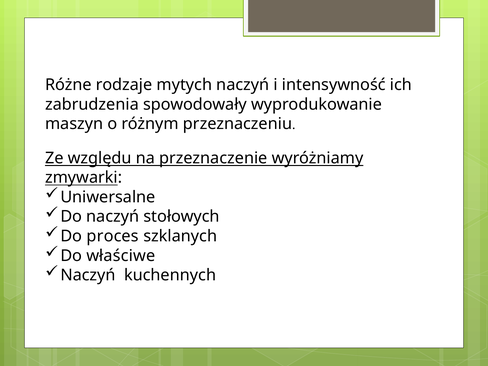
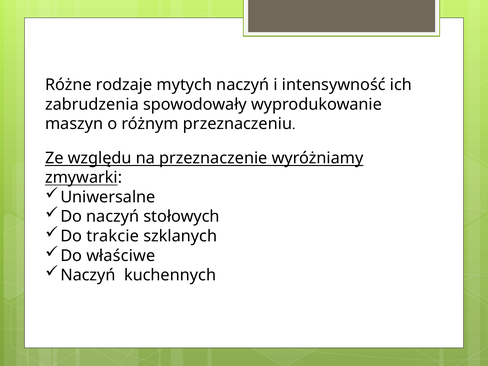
proces: proces -> trakcie
